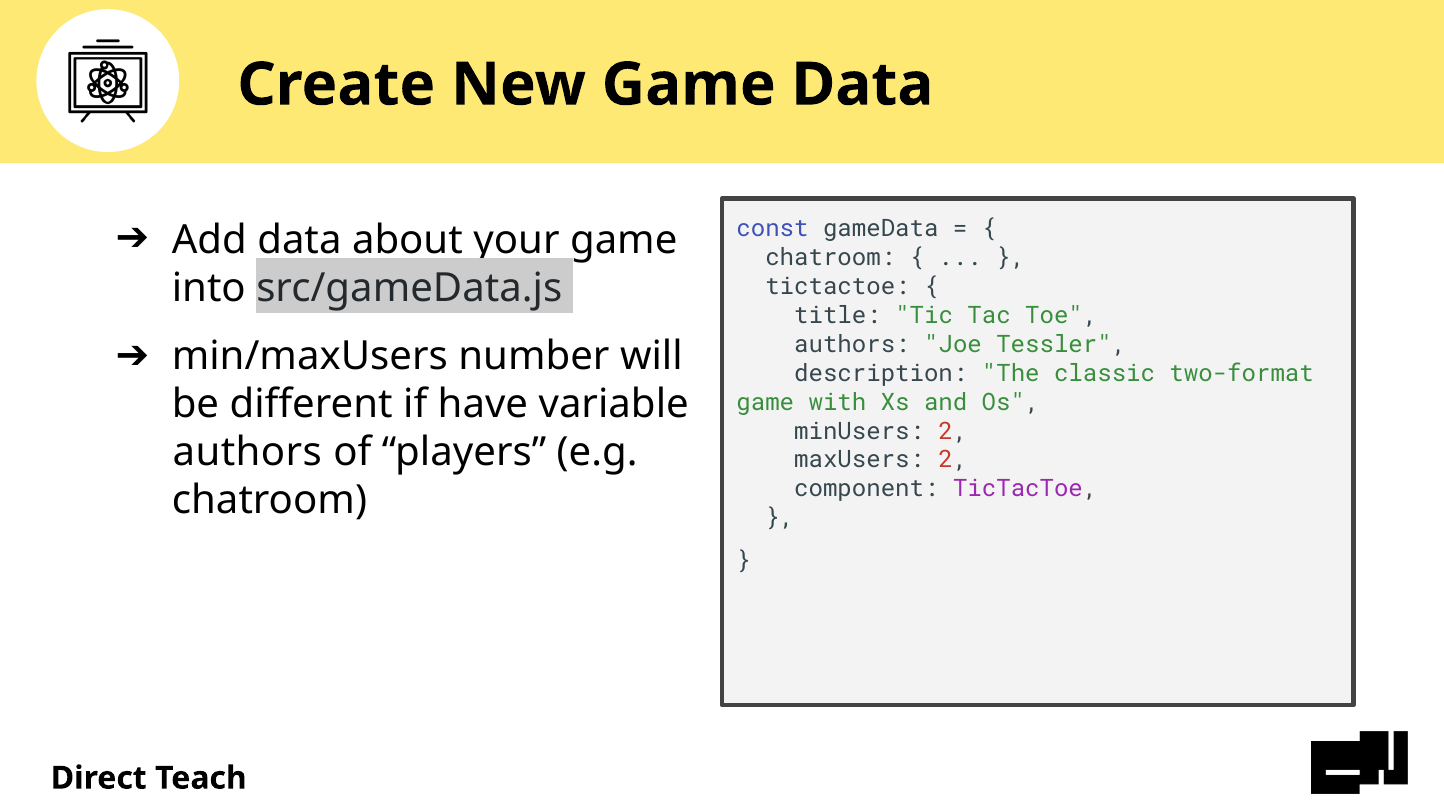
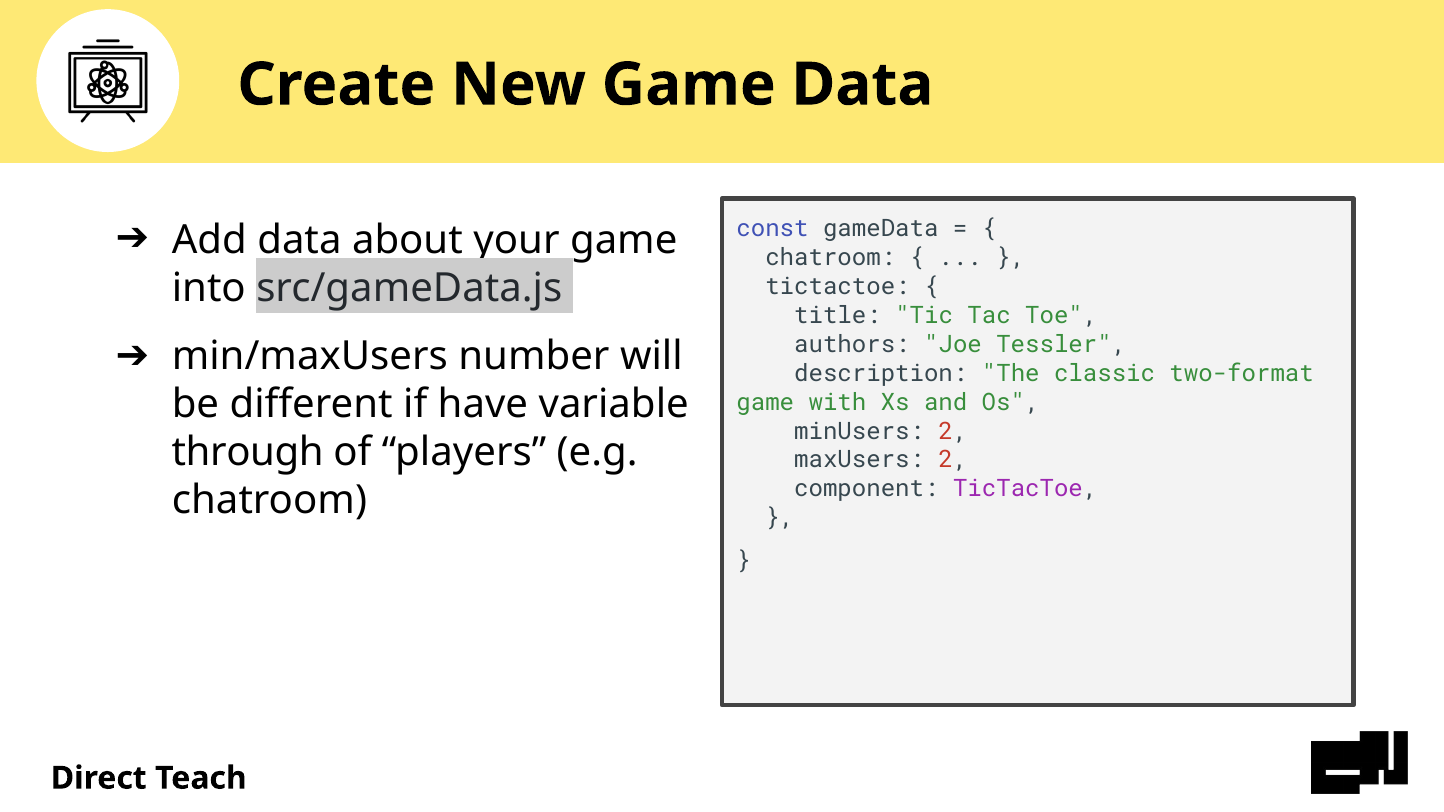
authors at (247, 453): authors -> through
